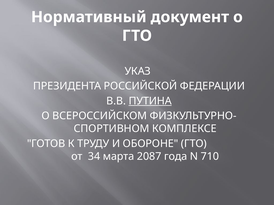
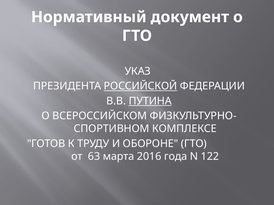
РОССИЙСКОЙ underline: none -> present
34: 34 -> 63
2087: 2087 -> 2016
710: 710 -> 122
